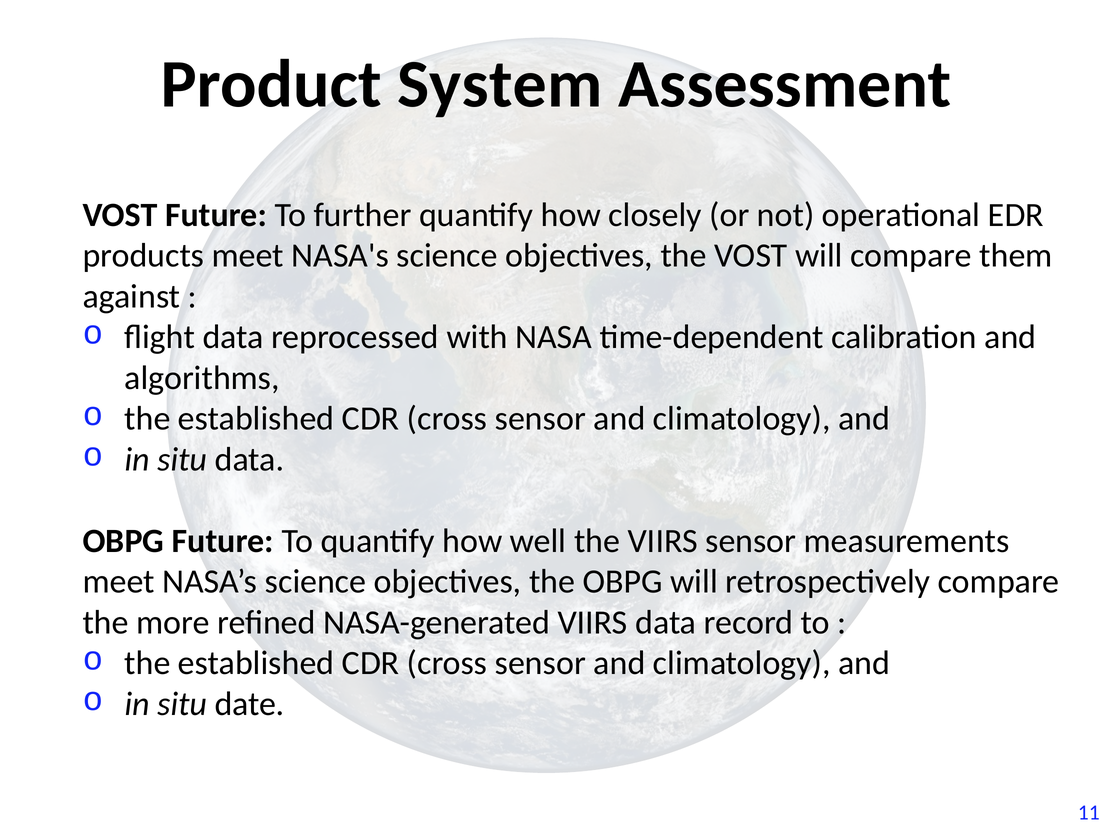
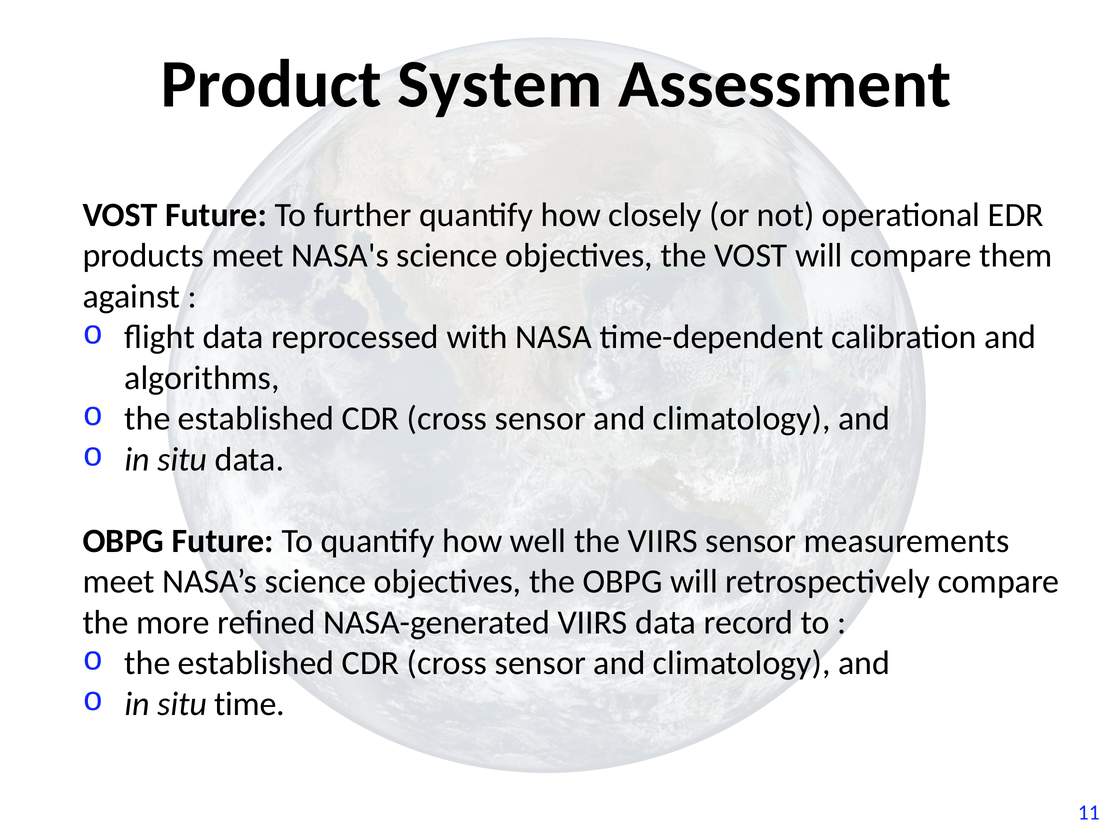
date: date -> time
